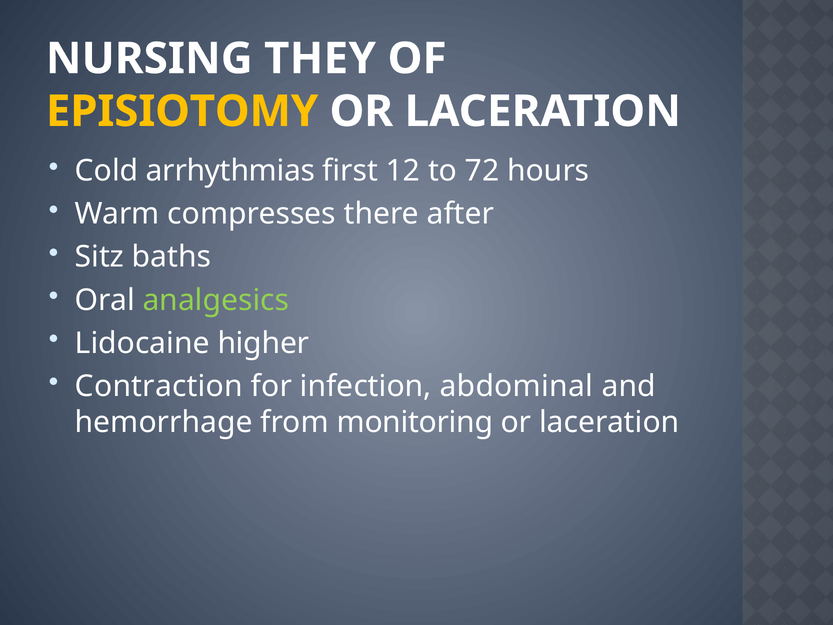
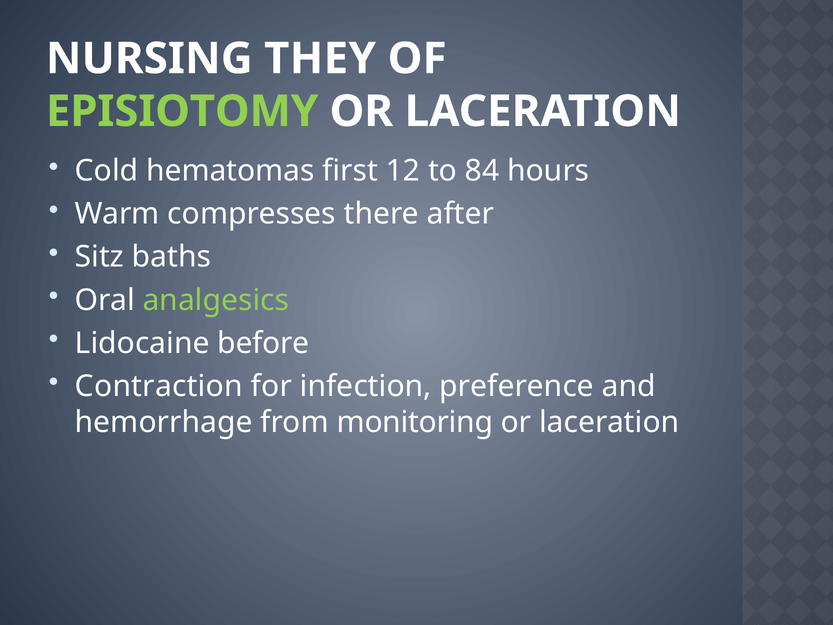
EPISIOTOMY colour: yellow -> light green
arrhythmias: arrhythmias -> hematomas
72: 72 -> 84
higher: higher -> before
abdominal: abdominal -> preference
